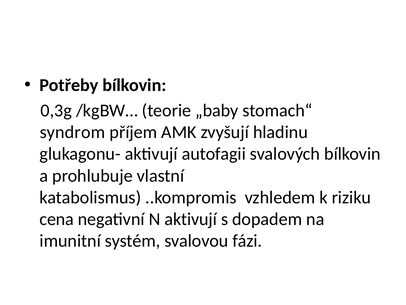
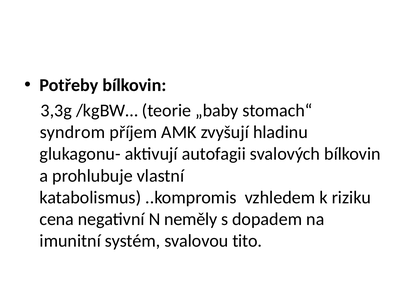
0,3g: 0,3g -> 3,3g
N aktivují: aktivují -> neměly
fázi: fázi -> tito
